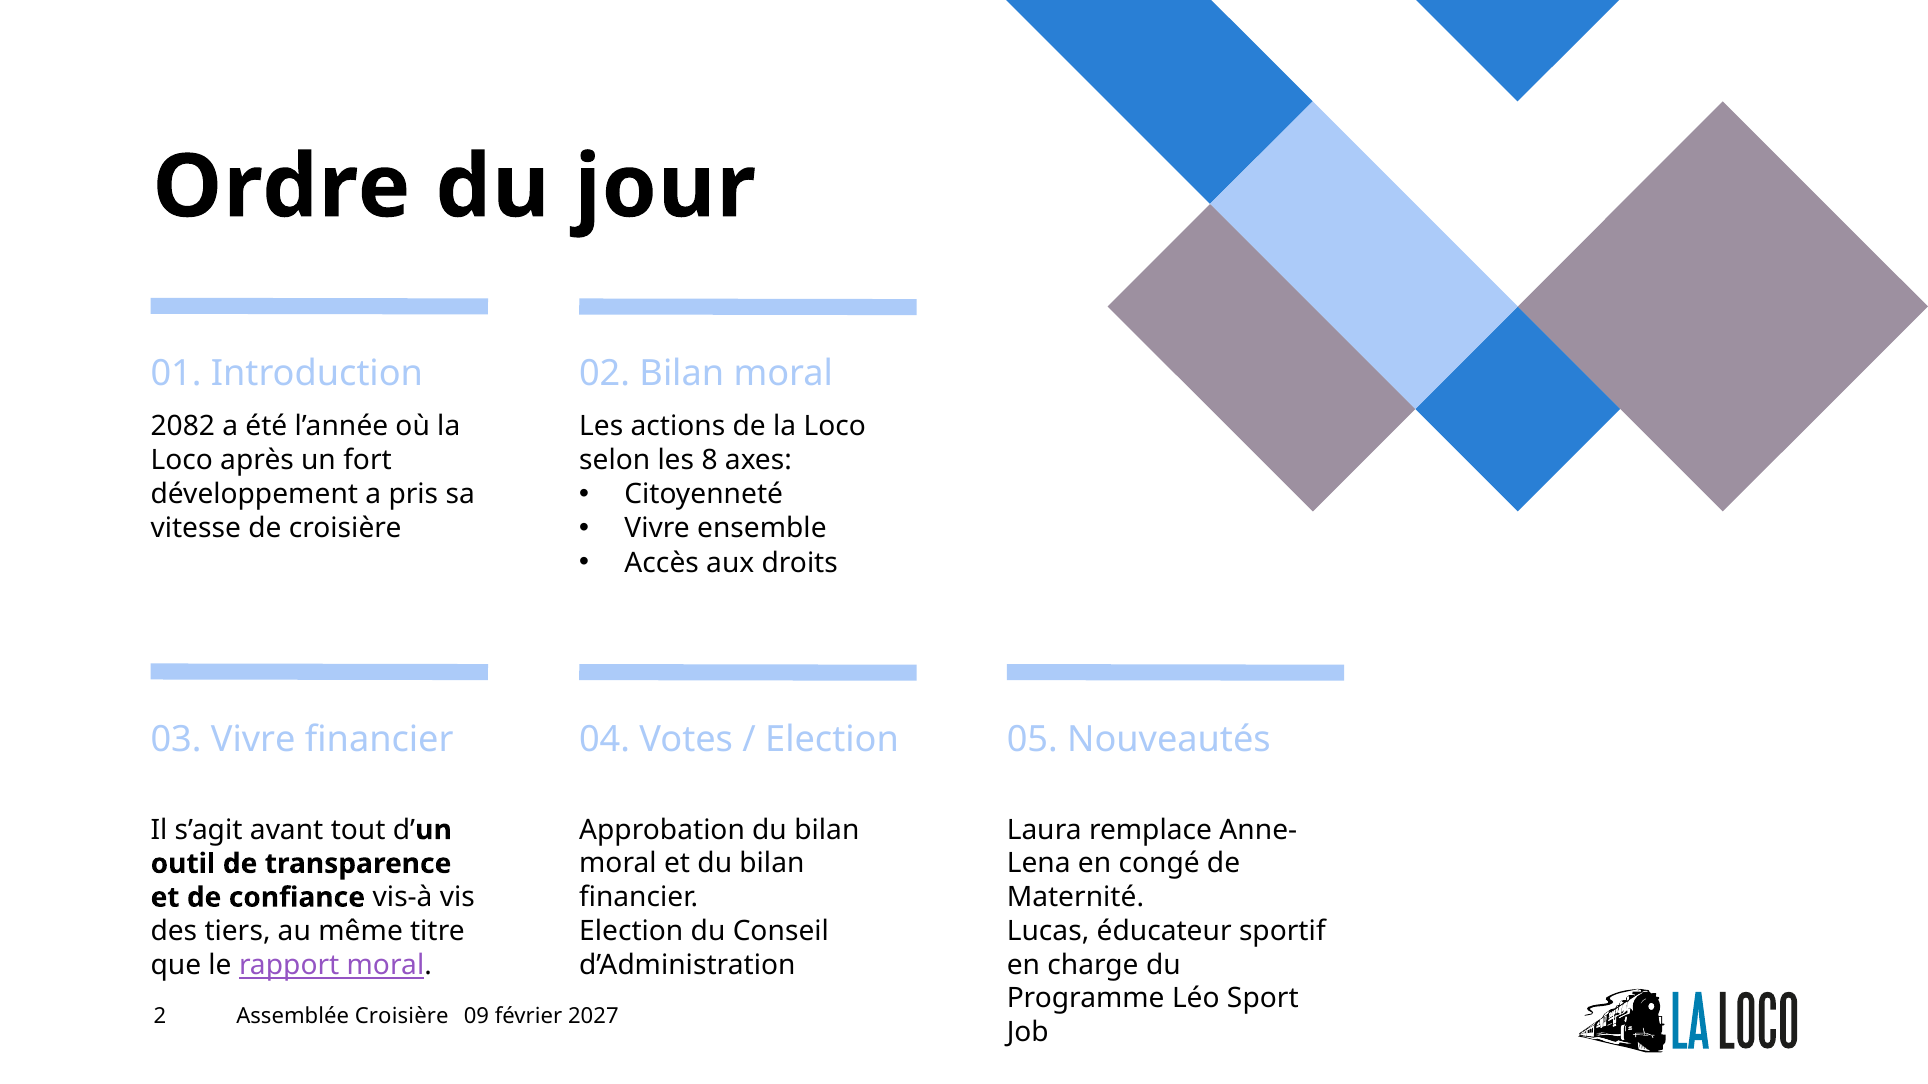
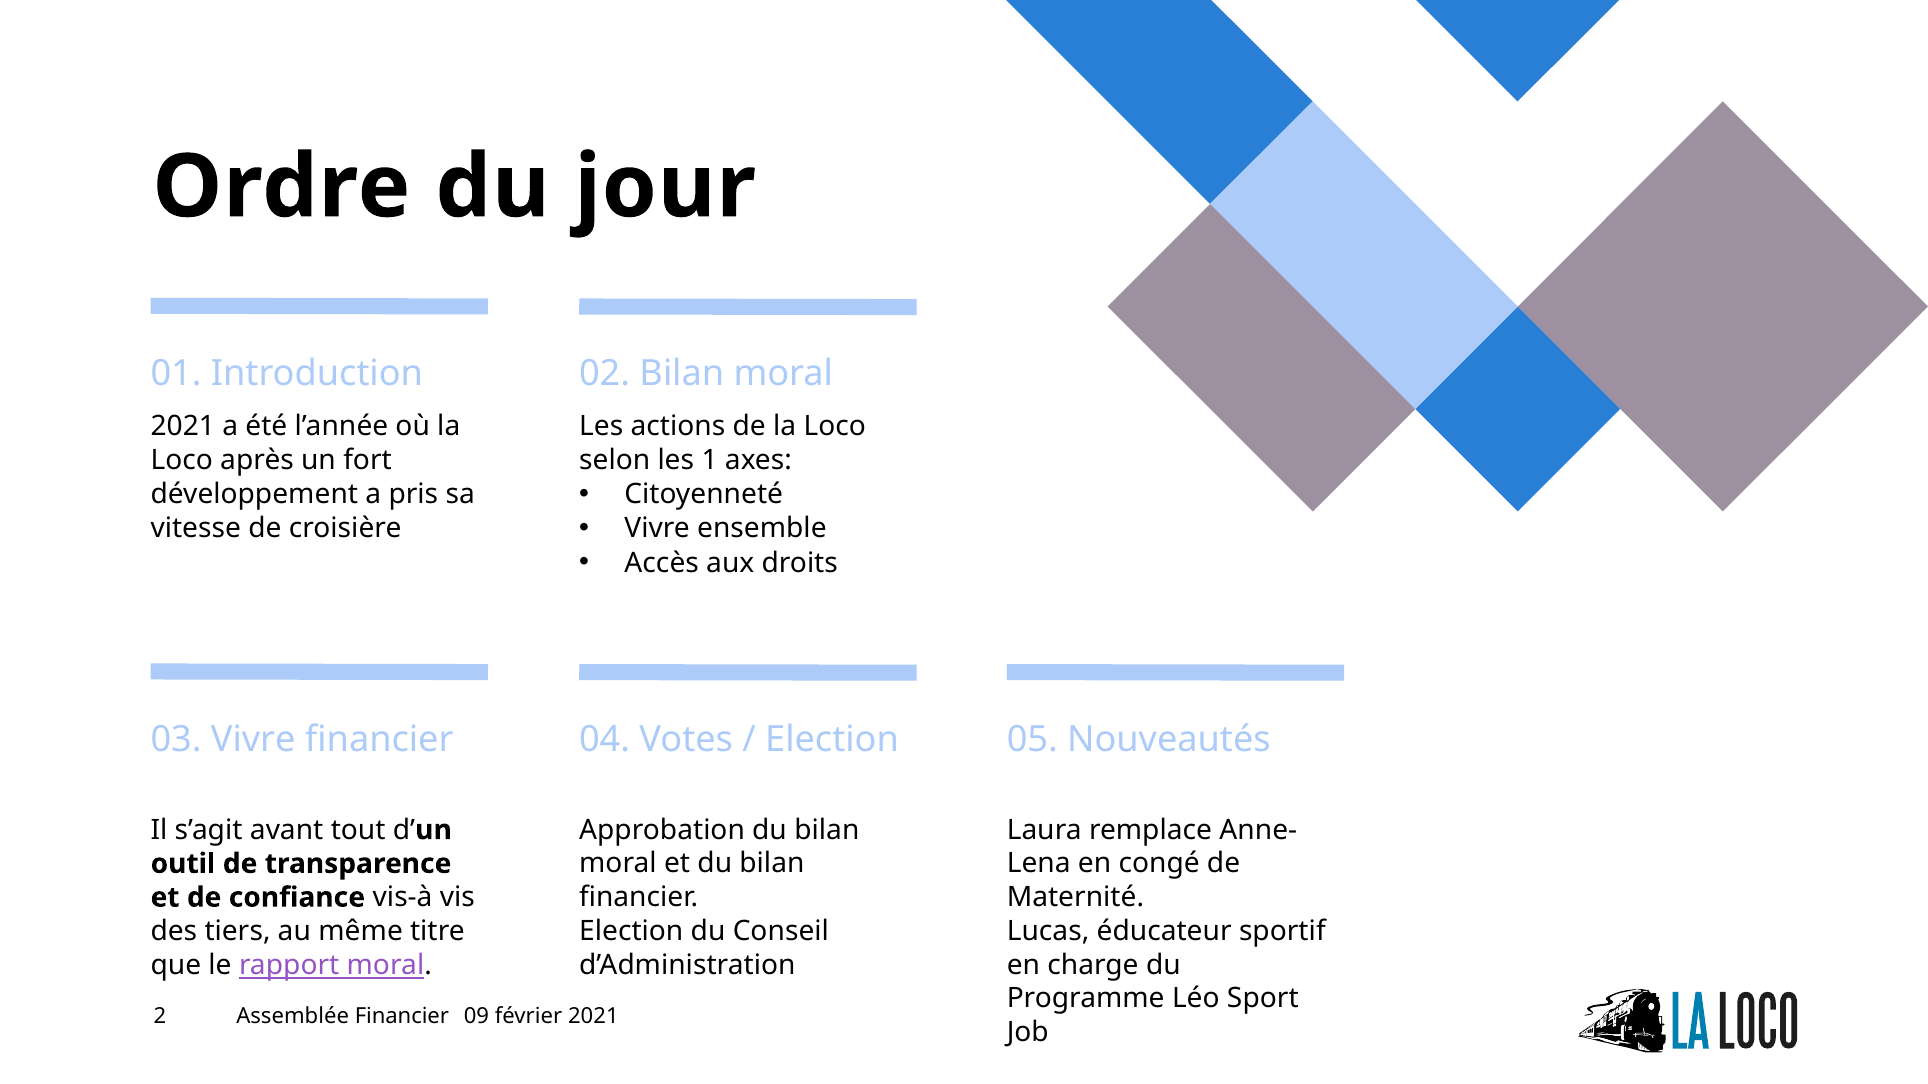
2082 at (183, 427): 2082 -> 2021
8: 8 -> 1
Assemblée Croisière: Croisière -> Financier
février 2027: 2027 -> 2021
